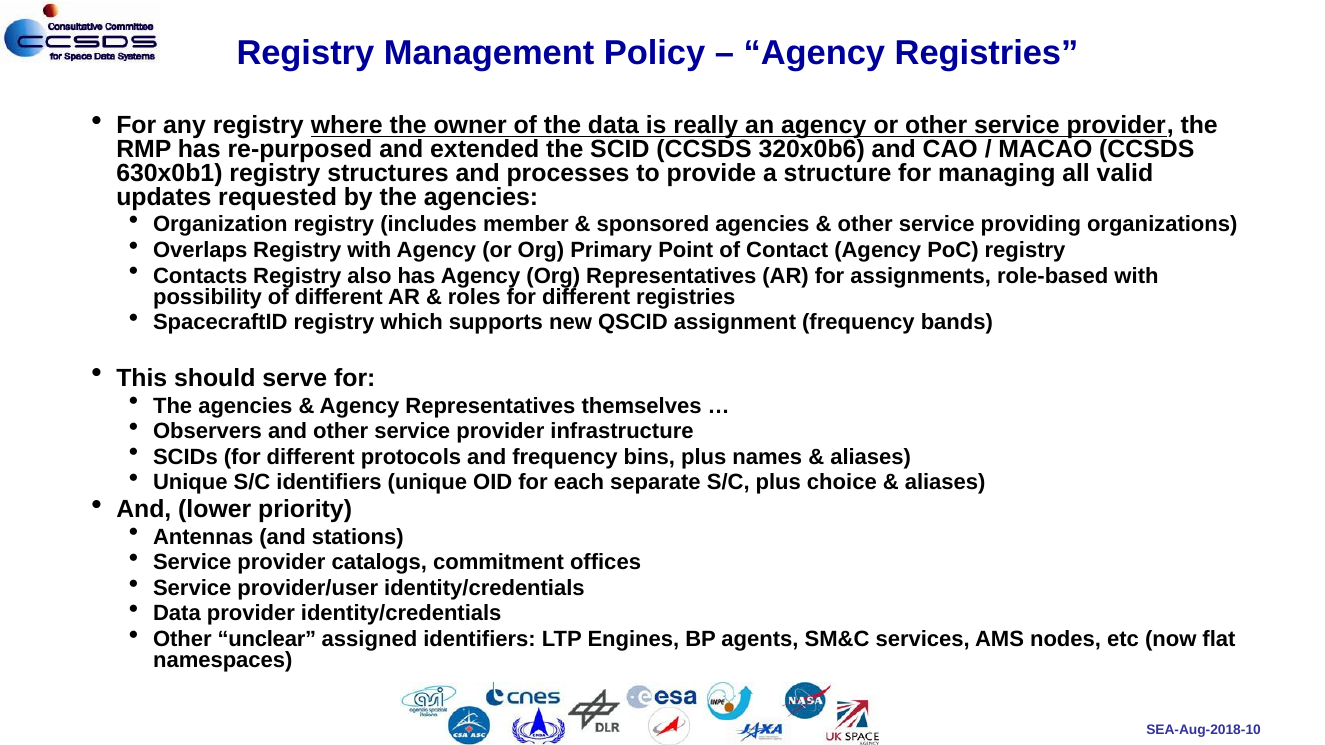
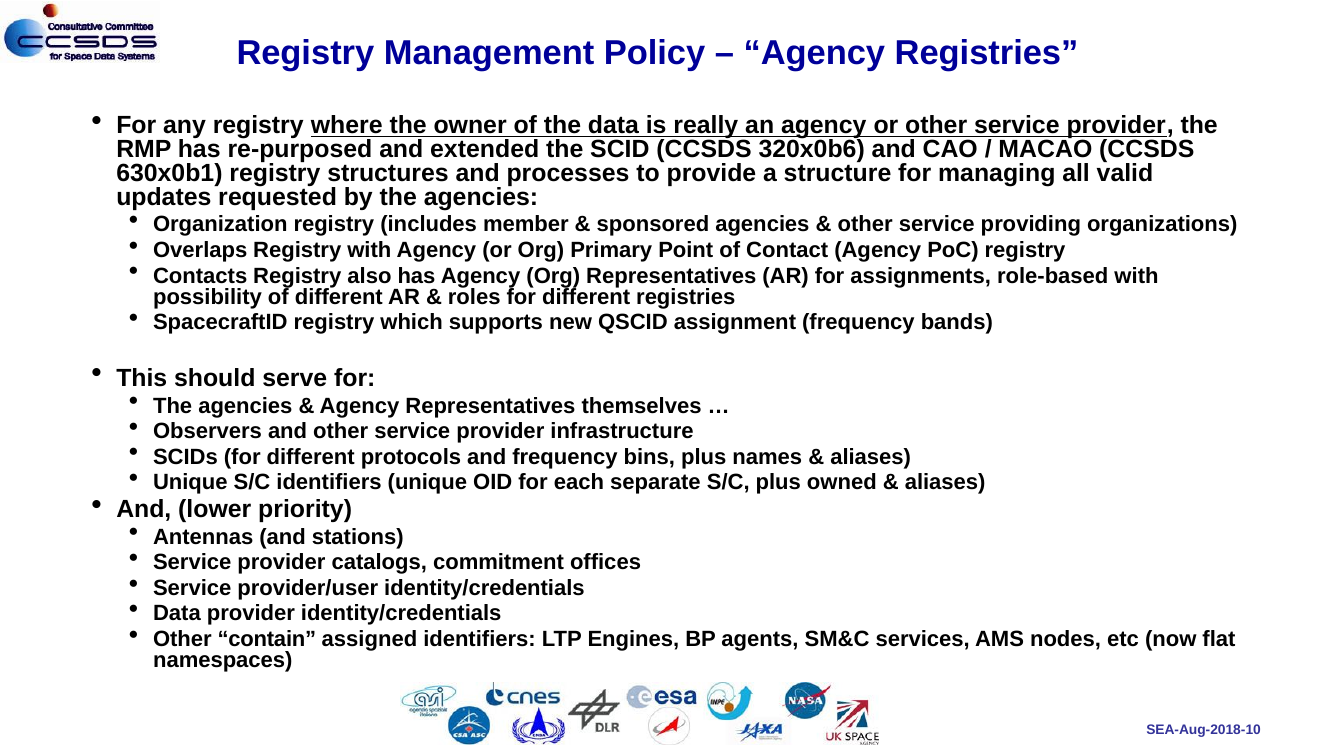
choice: choice -> owned
unclear: unclear -> contain
